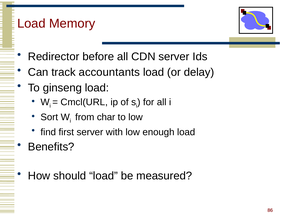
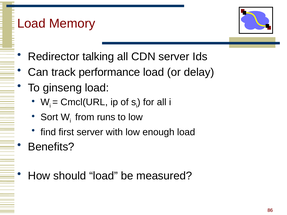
before: before -> talking
accountants: accountants -> performance
char: char -> runs
